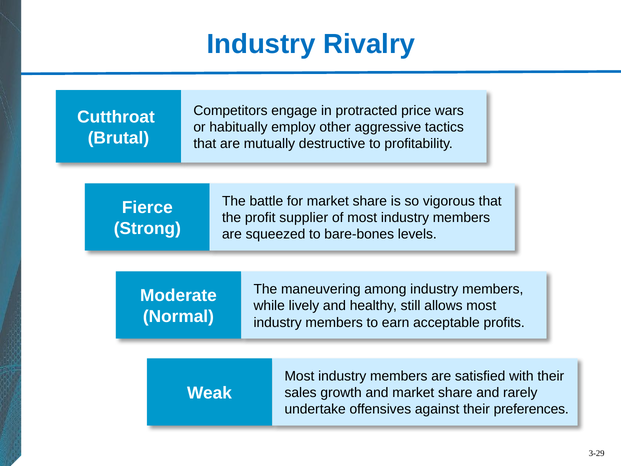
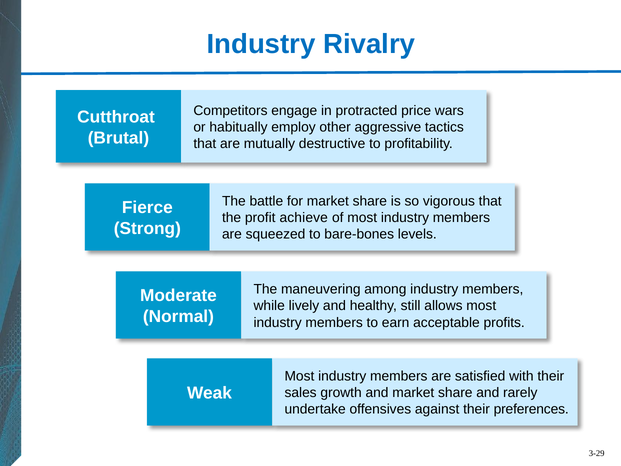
supplier: supplier -> achieve
